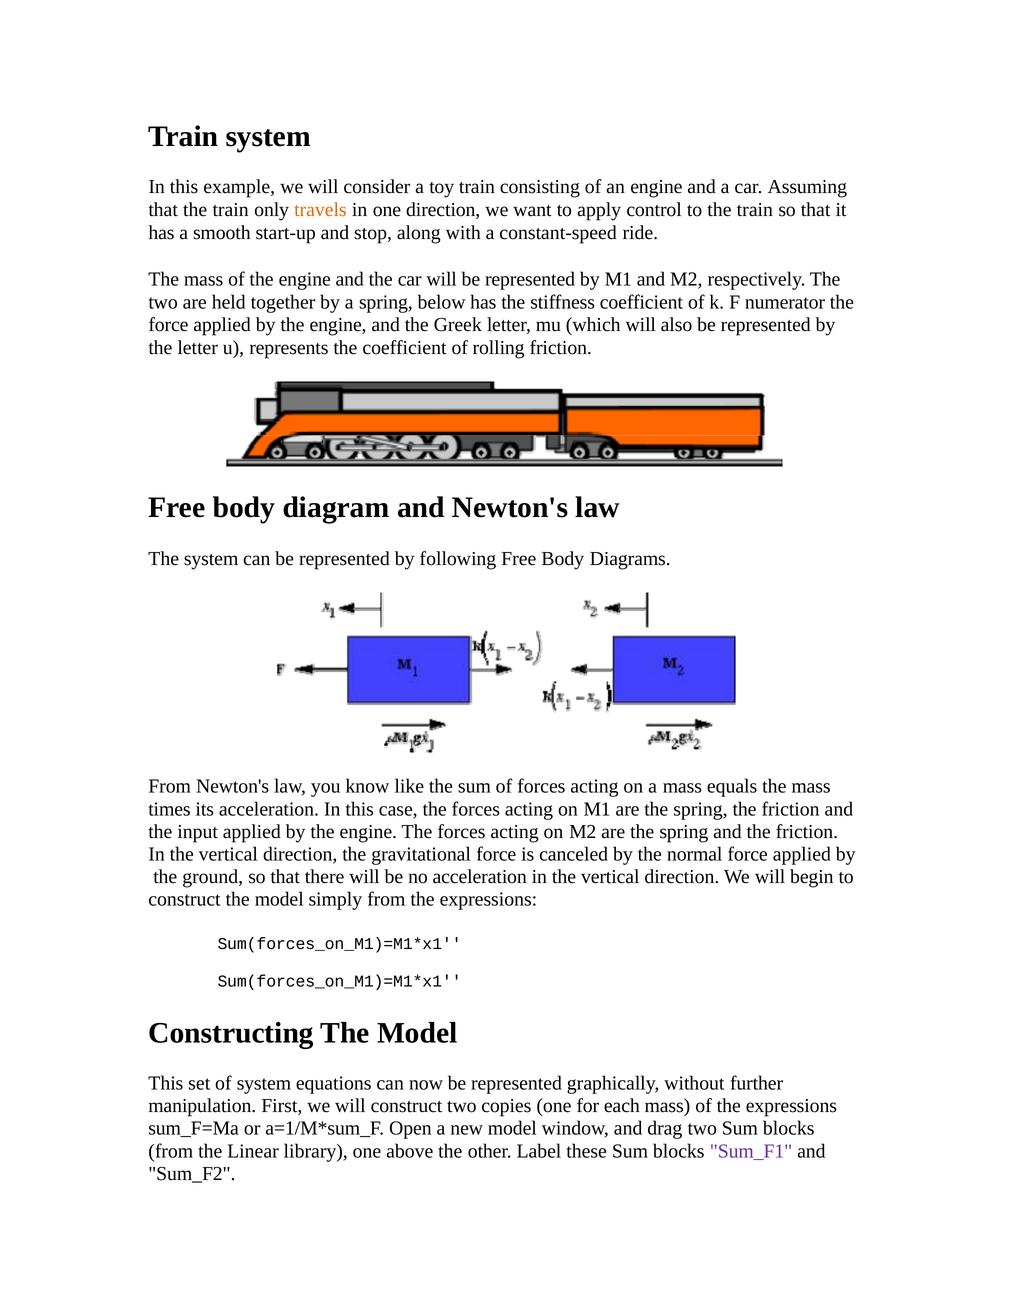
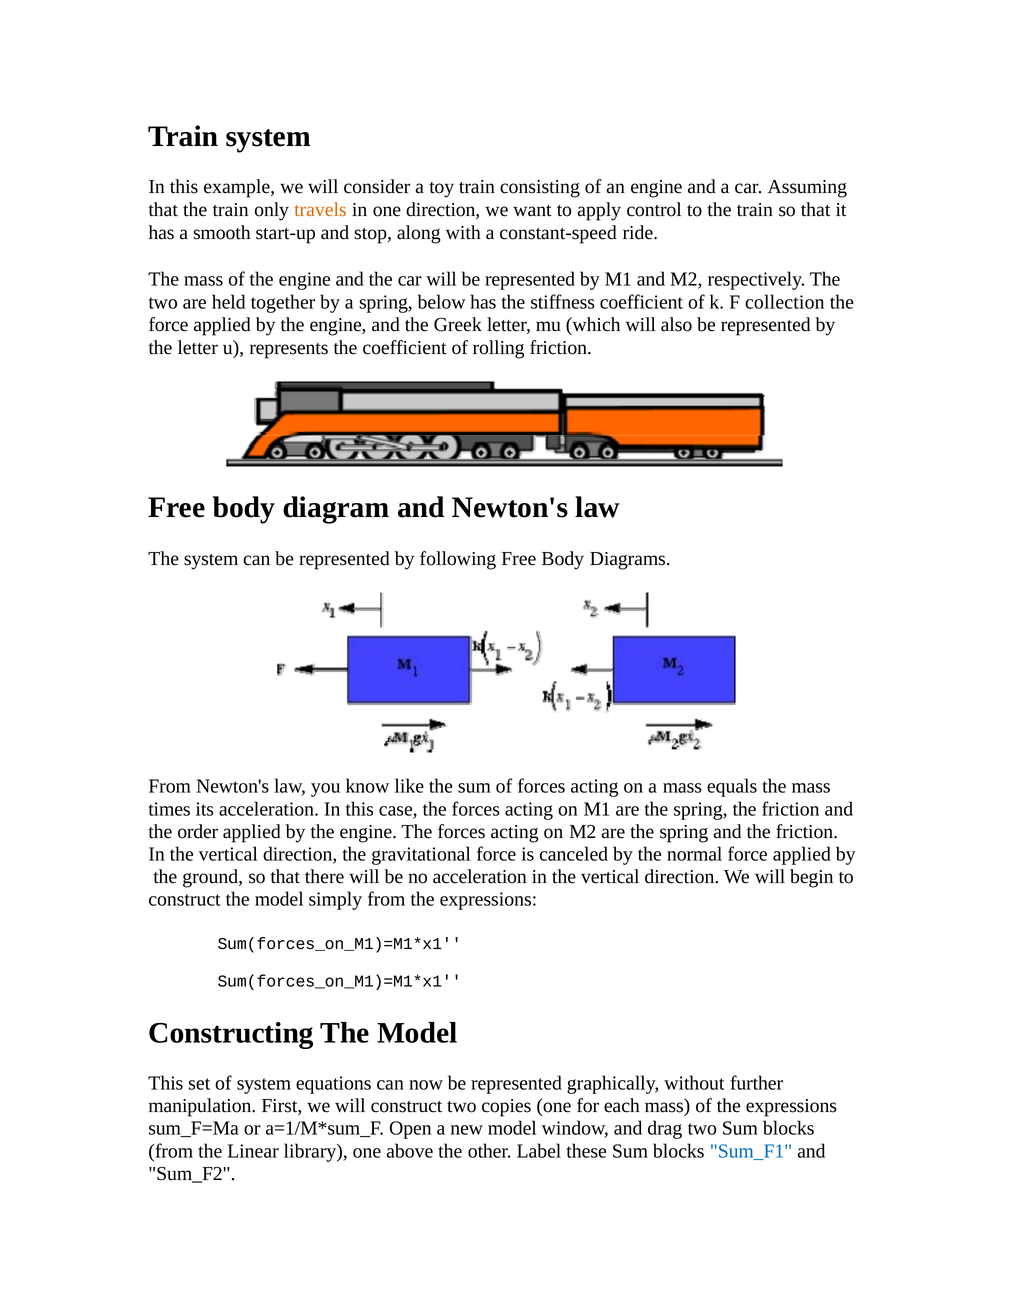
numerator: numerator -> collection
input: input -> order
Sum_F1 colour: purple -> blue
